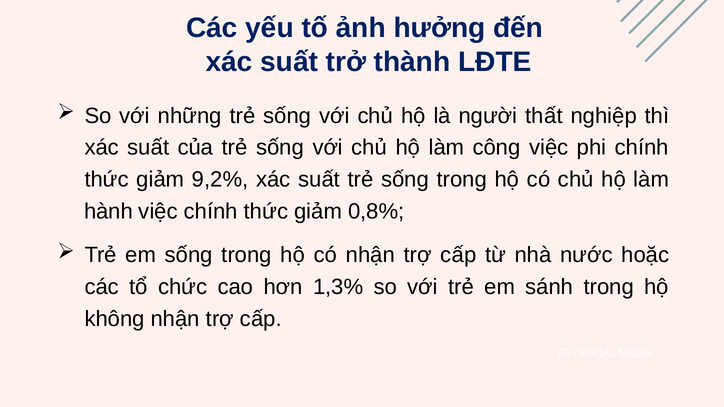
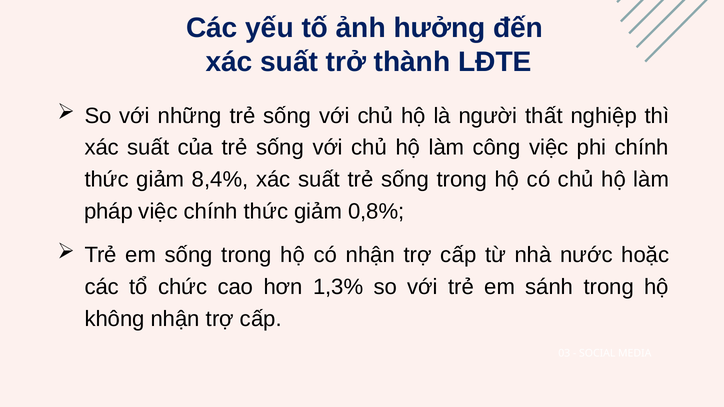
9,2%: 9,2% -> 8,4%
hành: hành -> pháp
